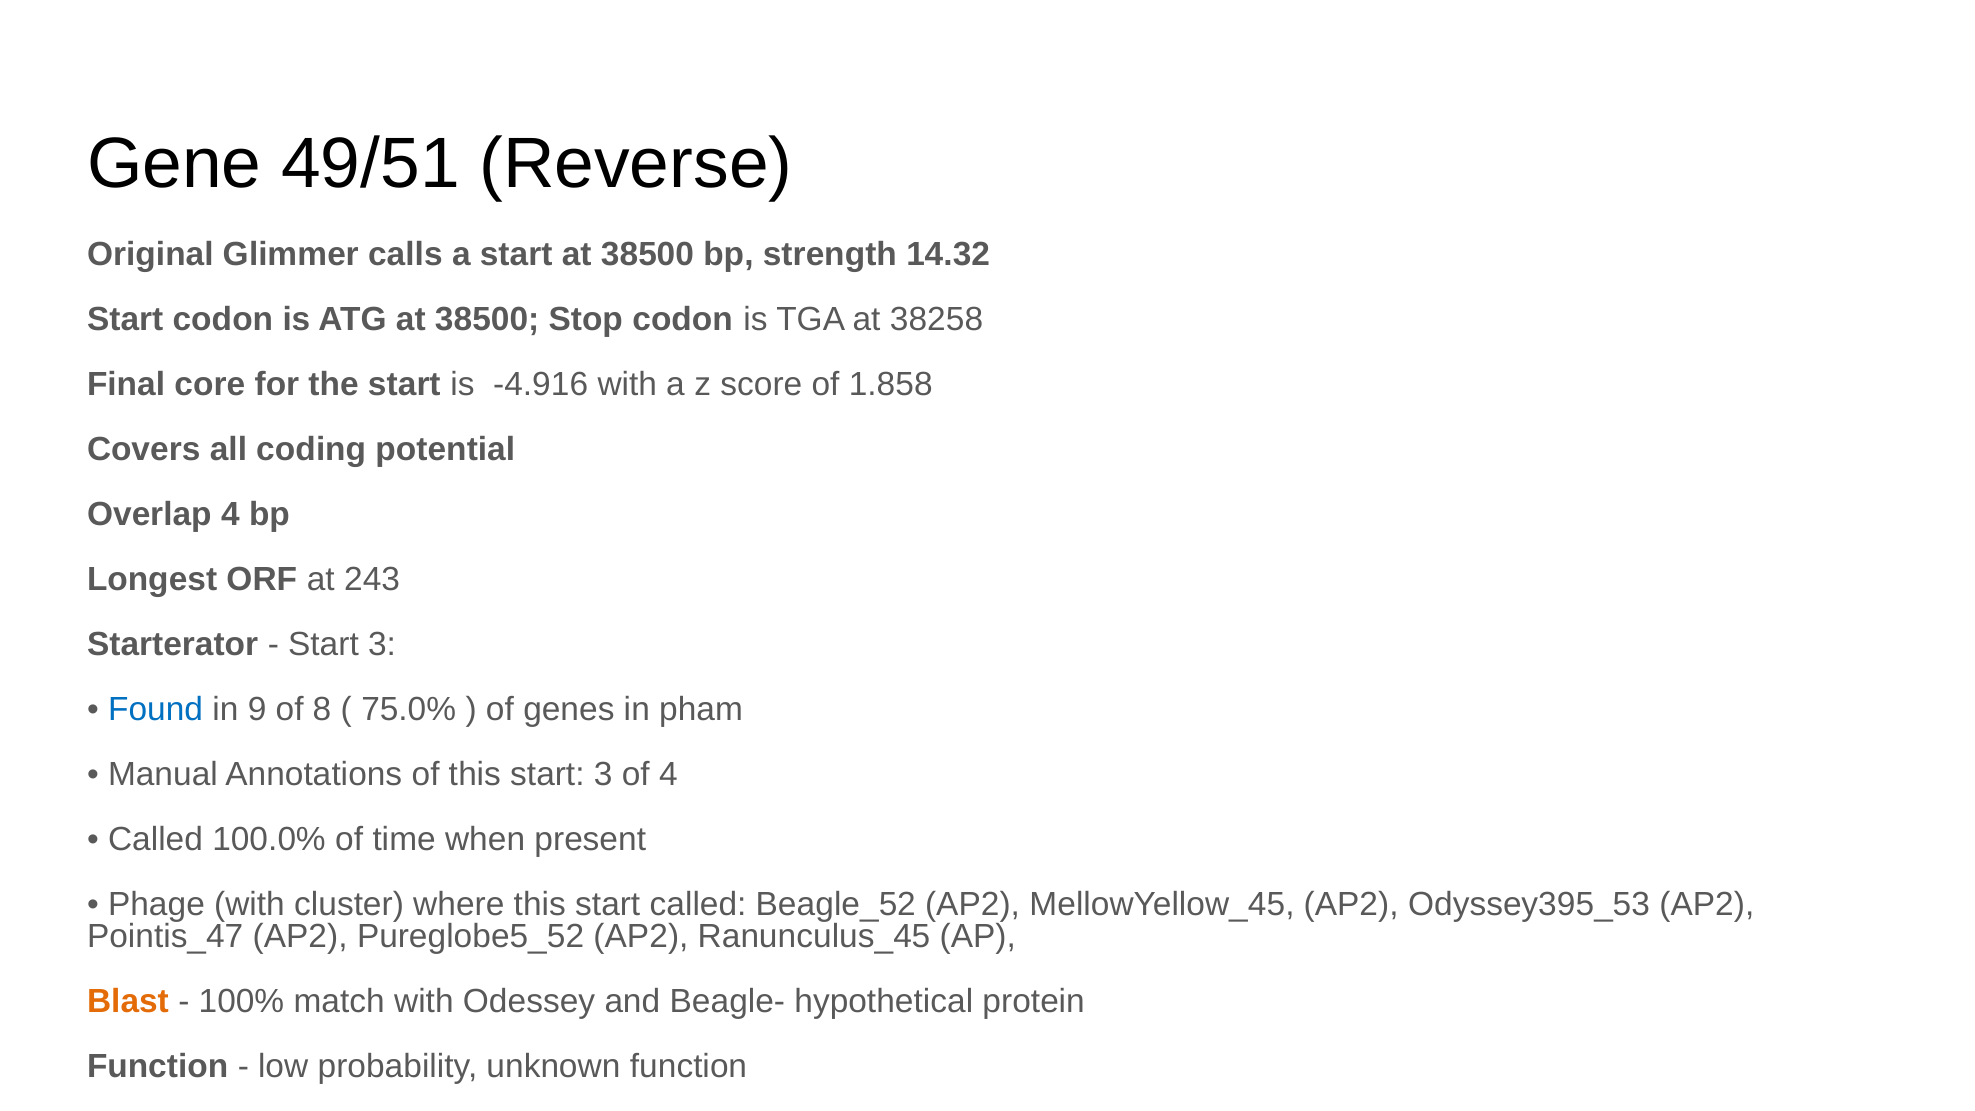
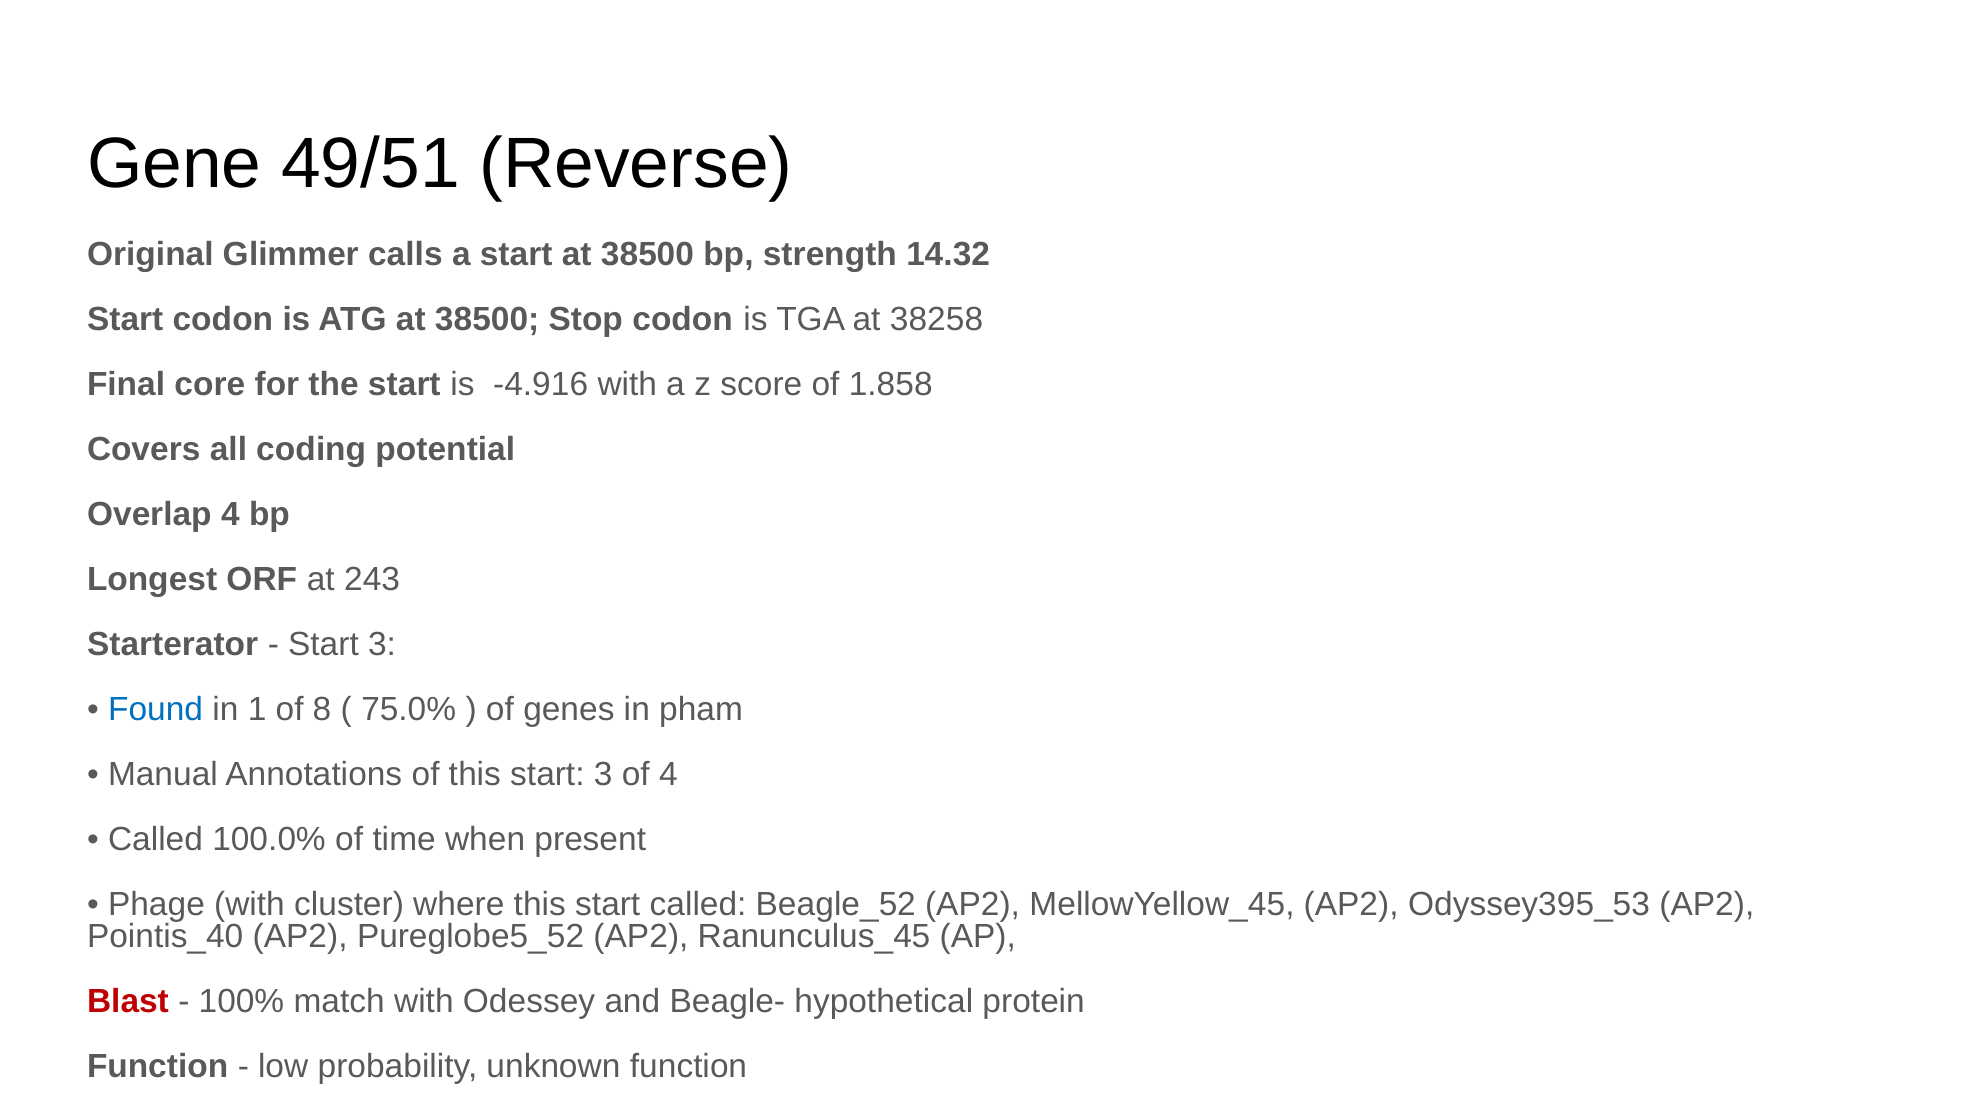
9: 9 -> 1
Pointis_47: Pointis_47 -> Pointis_40
Blast colour: orange -> red
